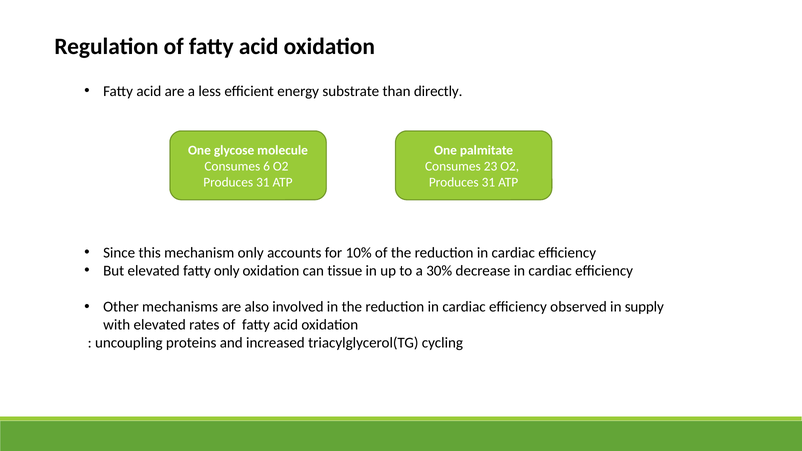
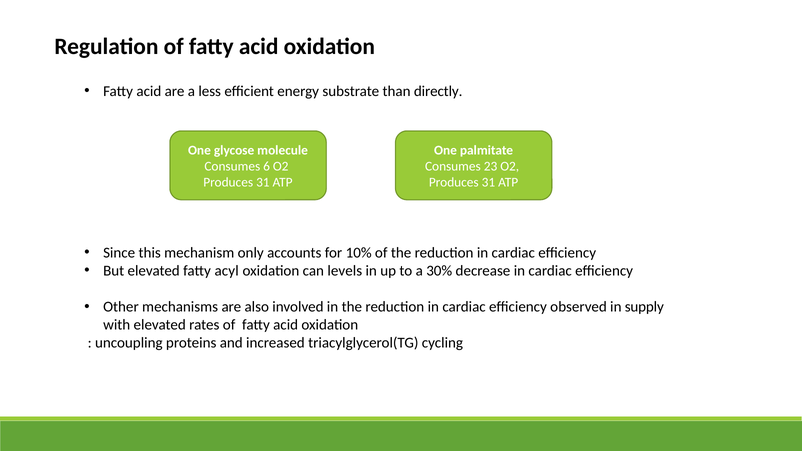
fatty only: only -> acyl
tissue: tissue -> levels
